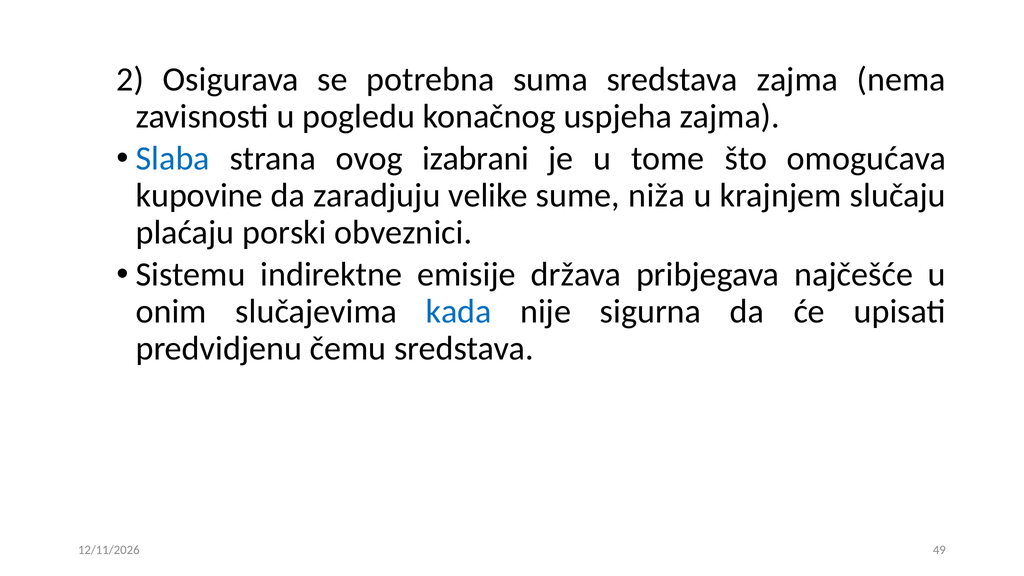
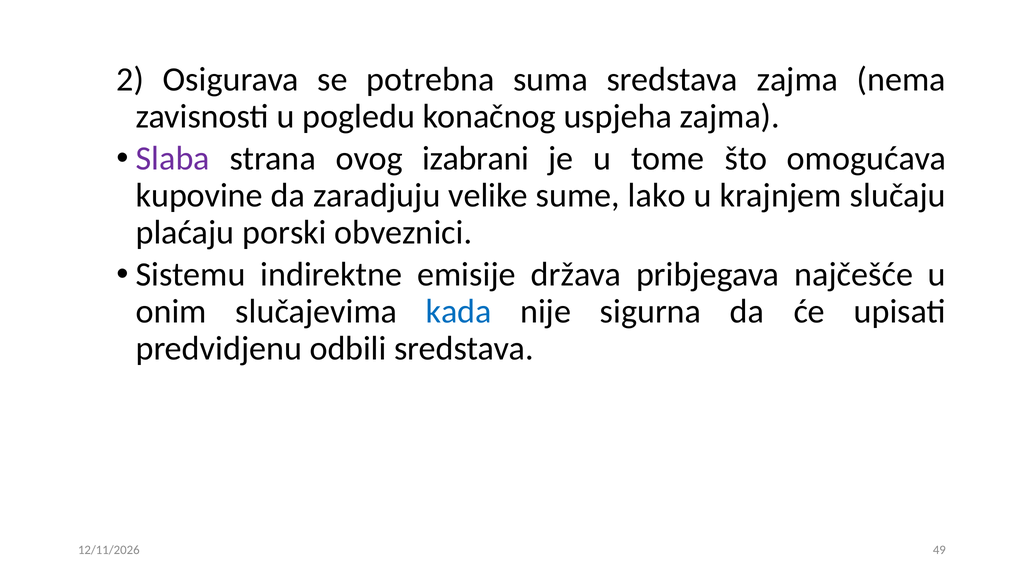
Slaba colour: blue -> purple
niža: niža -> lako
čemu: čemu -> odbili
